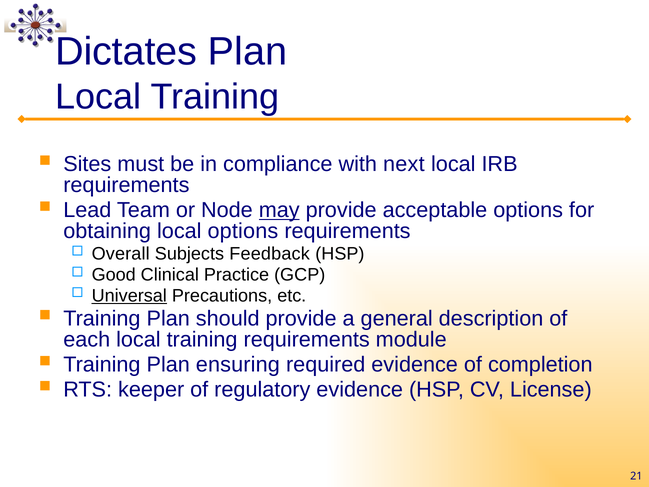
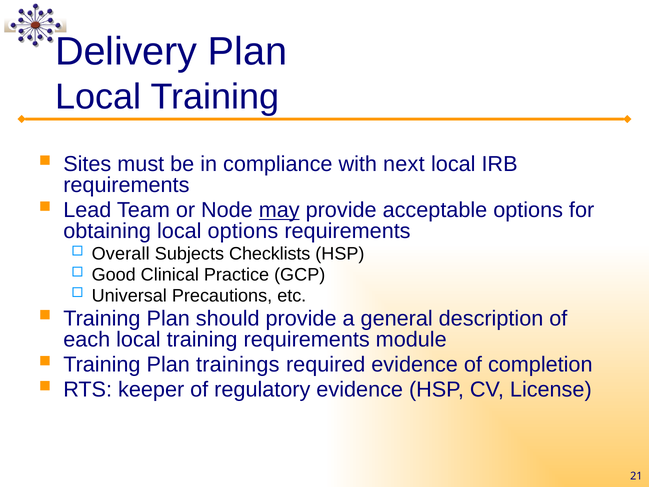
Dictates: Dictates -> Delivery
Feedback: Feedback -> Checklists
Universal underline: present -> none
ensuring: ensuring -> trainings
